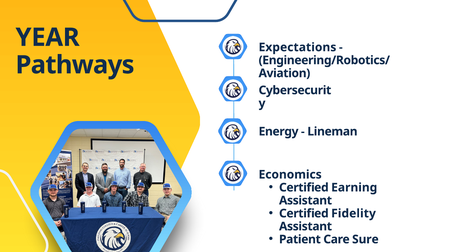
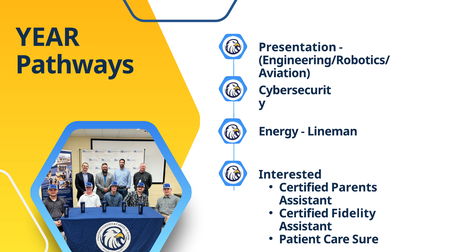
Expectations: Expectations -> Presentation
Economics: Economics -> Interested
Earning: Earning -> Parents
